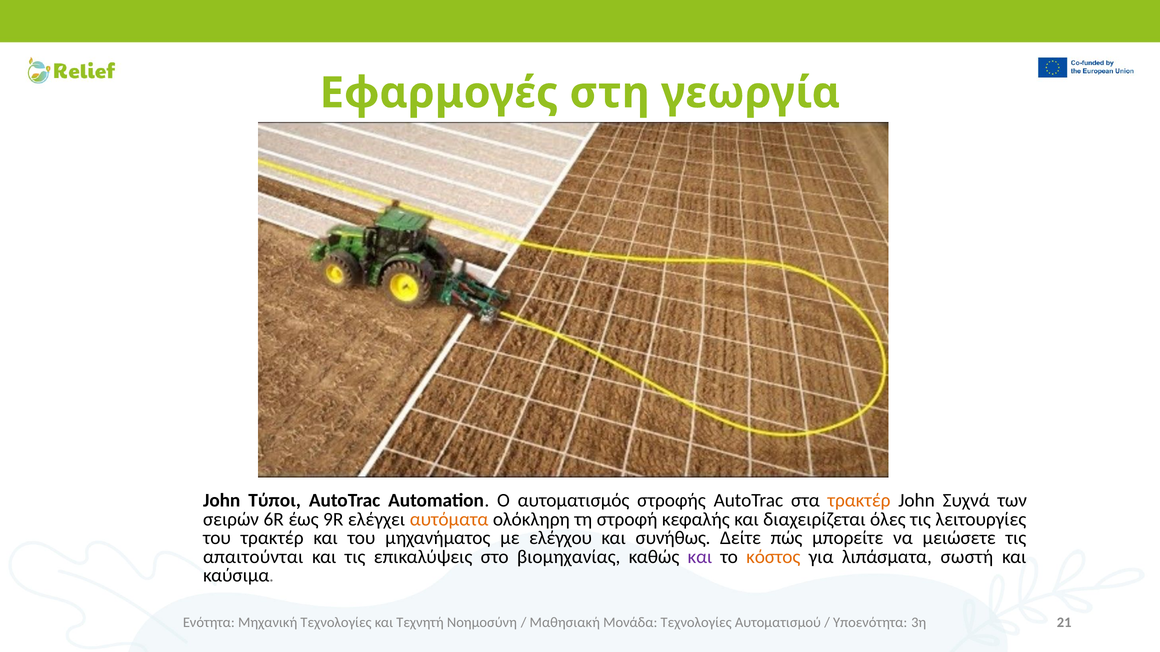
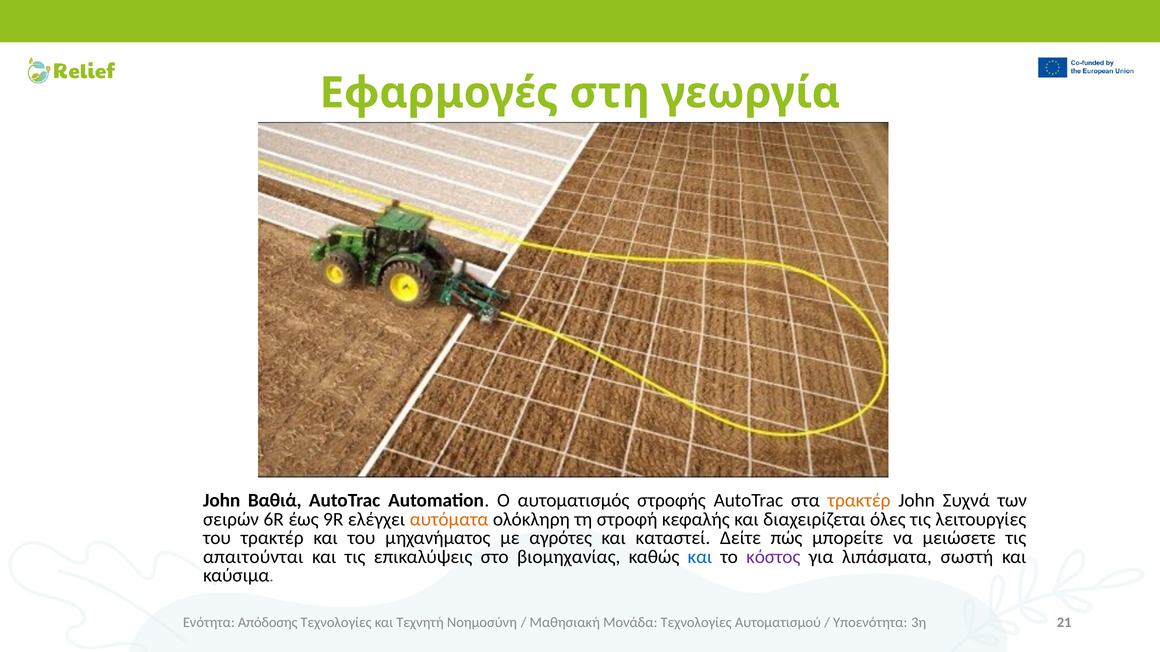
Τύποι: Τύποι -> Βαθιά
ελέγχου: ελέγχου -> αγρότες
συνήθως: συνήθως -> καταστεί
και at (700, 557) colour: purple -> blue
κόστος colour: orange -> purple
Μηχανική: Μηχανική -> Απόδοσης
